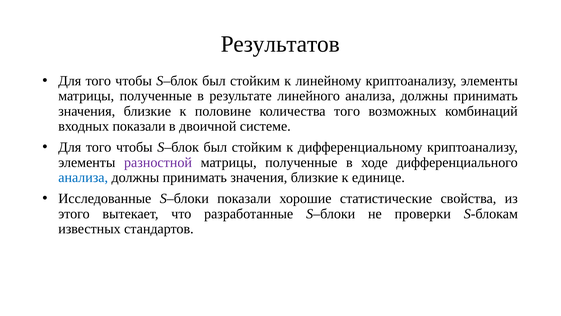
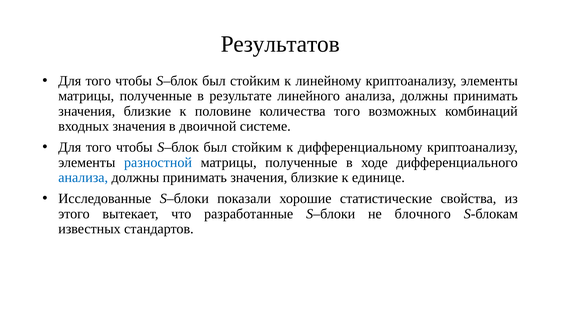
входных показали: показали -> значения
разностной colour: purple -> blue
проверки: проверки -> блочного
